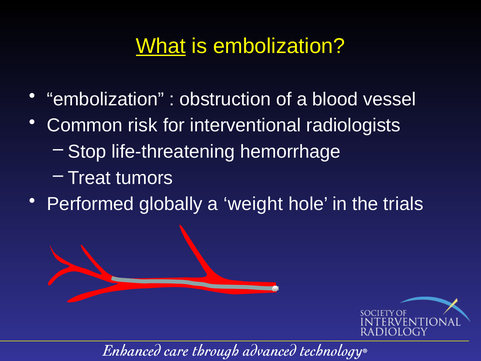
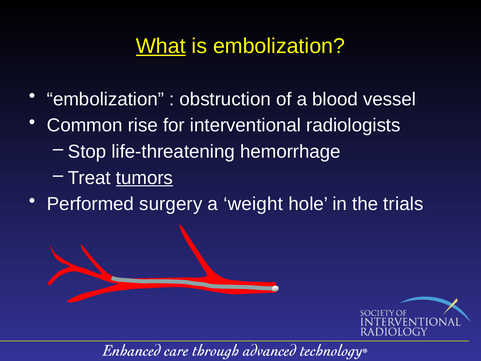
risk: risk -> rise
tumors underline: none -> present
globally: globally -> surgery
